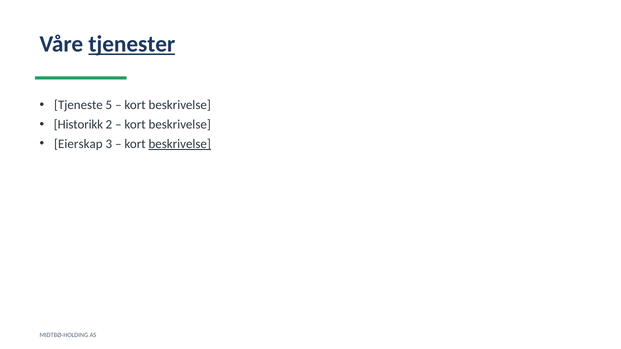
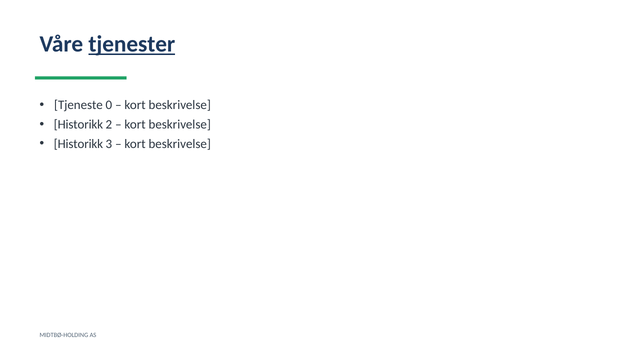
5: 5 -> 0
Eierskap at (78, 144): Eierskap -> Historikk
beskrivelse at (180, 144) underline: present -> none
